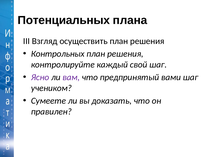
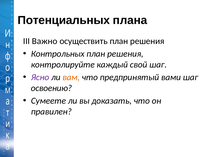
Взгляд: Взгляд -> Важно
вам colour: purple -> orange
учеником: учеником -> освоению
